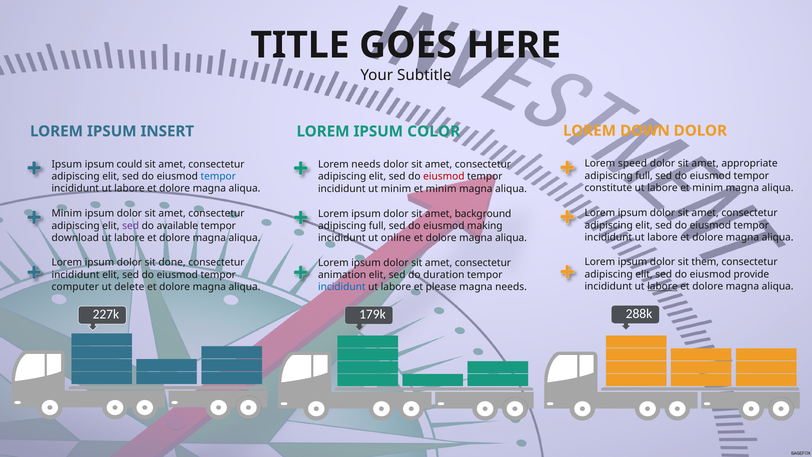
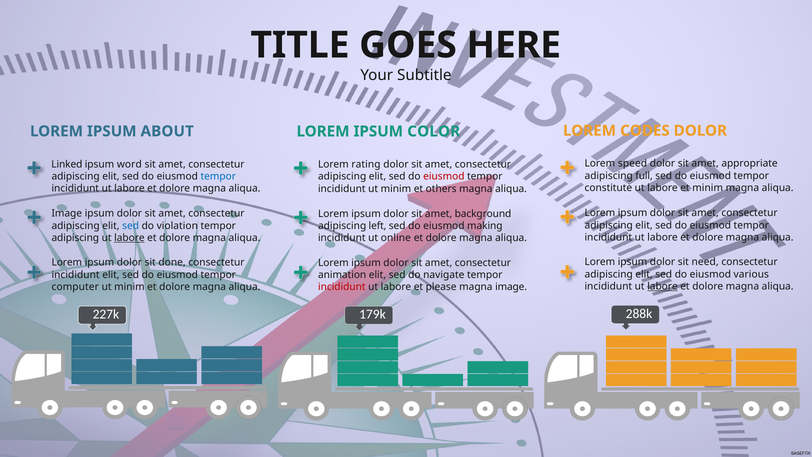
DOWN: DOWN -> CODES
INSERT: INSERT -> ABOUT
Ipsum at (67, 164): Ipsum -> Linked
could: could -> word
Lorem needs: needs -> rating
minim at (441, 189): minim -> others
Minim at (67, 213): Minim -> Image
sed at (131, 226) colour: purple -> blue
available: available -> violation
full at (378, 226): full -> left
download at (75, 238): download -> adipiscing
labore at (129, 238) underline: none -> present
them: them -> need
provide: provide -> various
duration: duration -> navigate
delete at (129, 287): delete -> minim
incididunt at (342, 287) colour: blue -> red
magna needs: needs -> image
